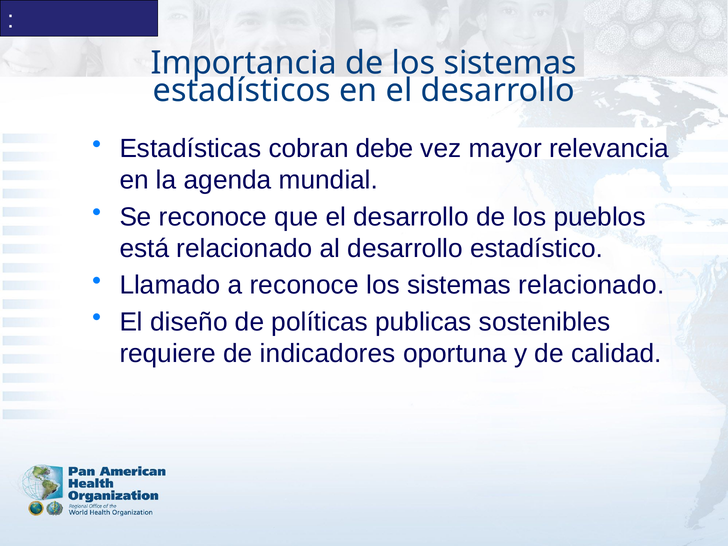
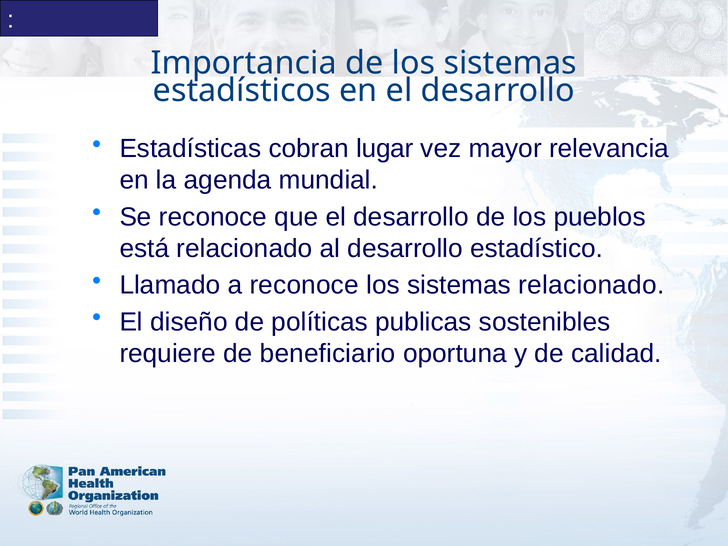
debe: debe -> lugar
indicadores: indicadores -> beneficiario
